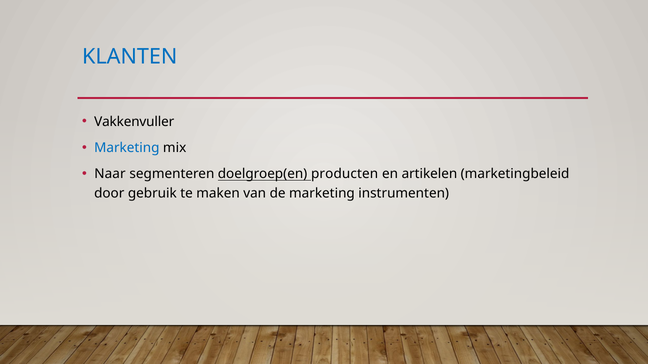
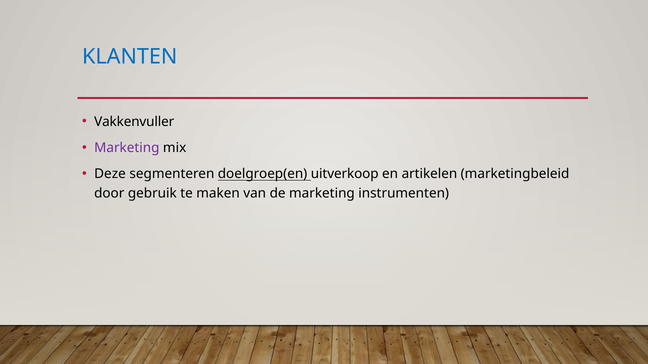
Marketing at (127, 148) colour: blue -> purple
Naar: Naar -> Deze
producten: producten -> uitverkoop
